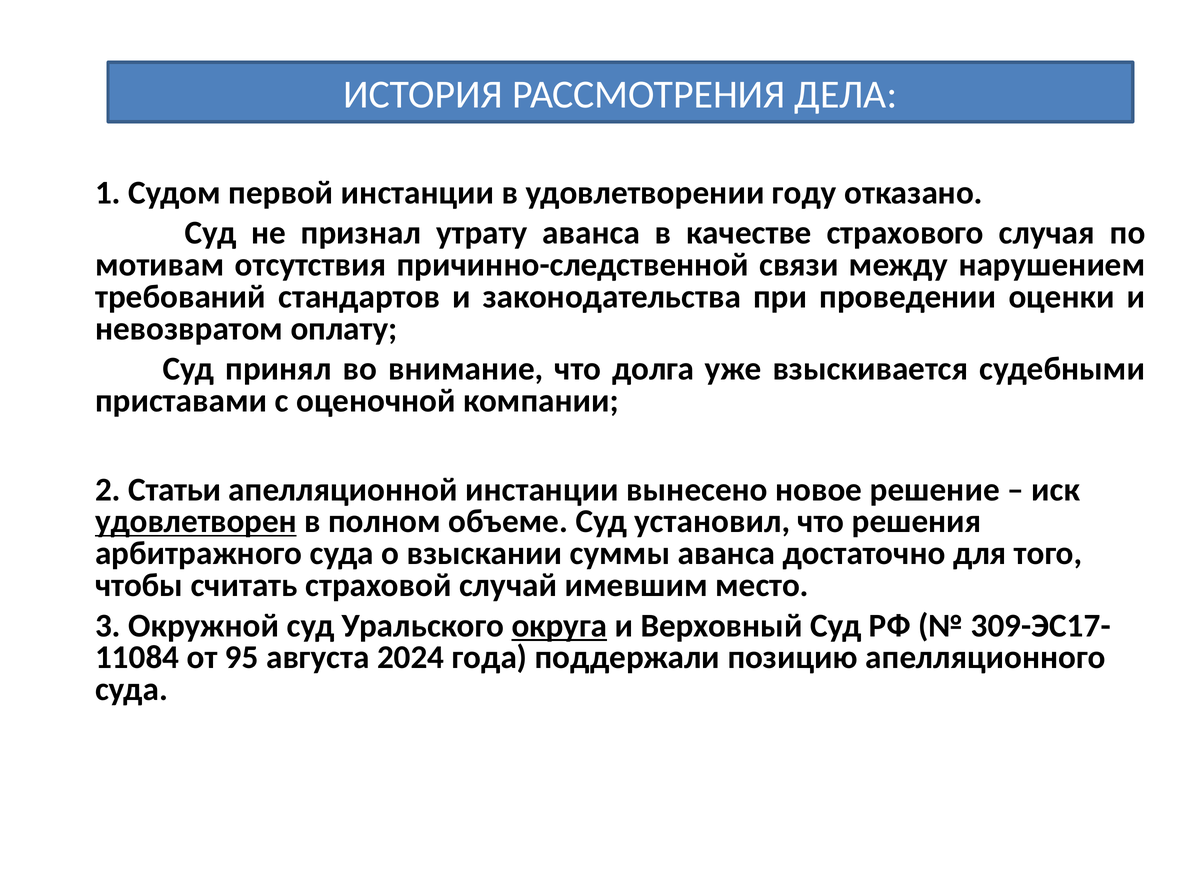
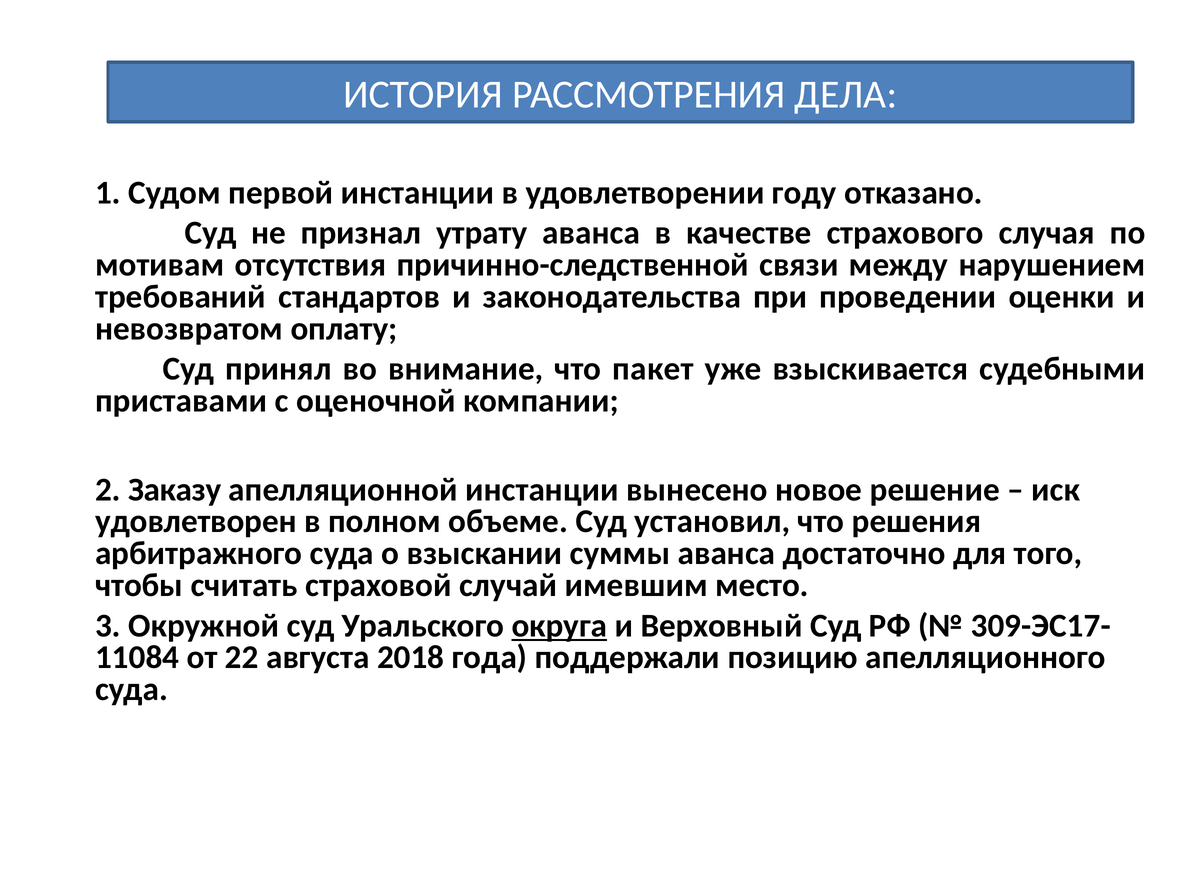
долга: долга -> пакет
Статьи: Статьи -> Заказу
удовлетворен underline: present -> none
95: 95 -> 22
2024: 2024 -> 2018
